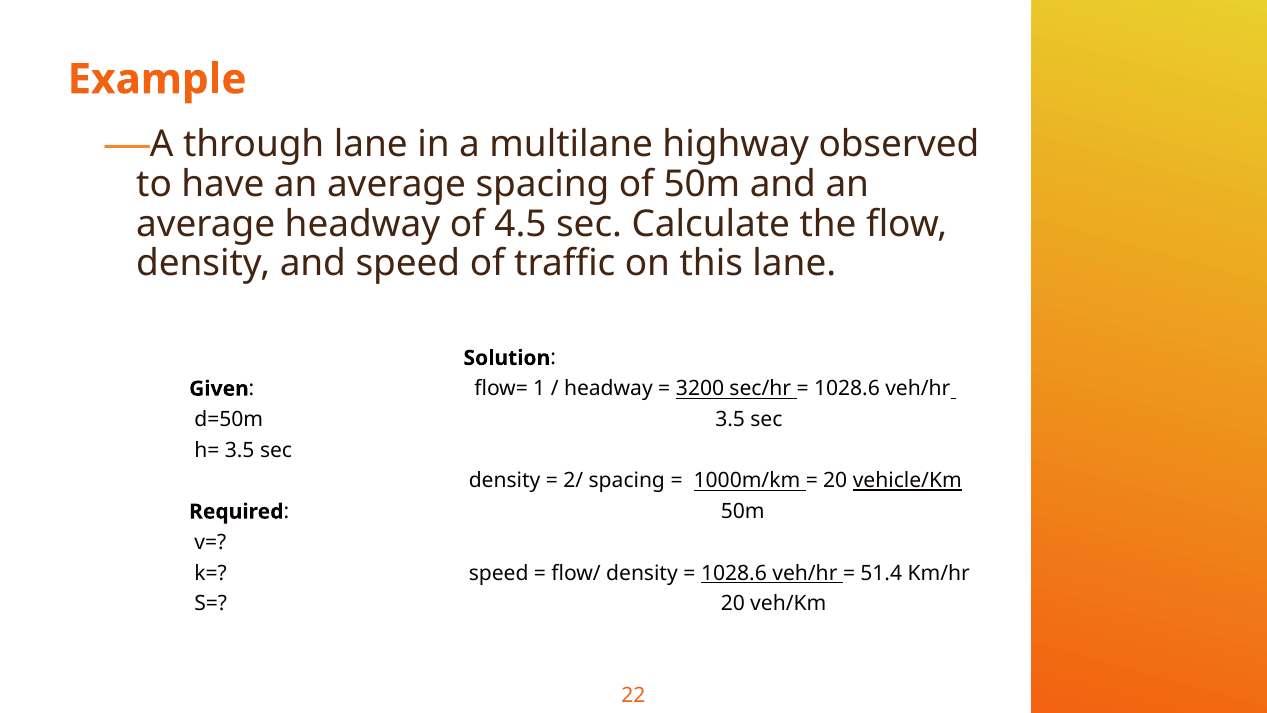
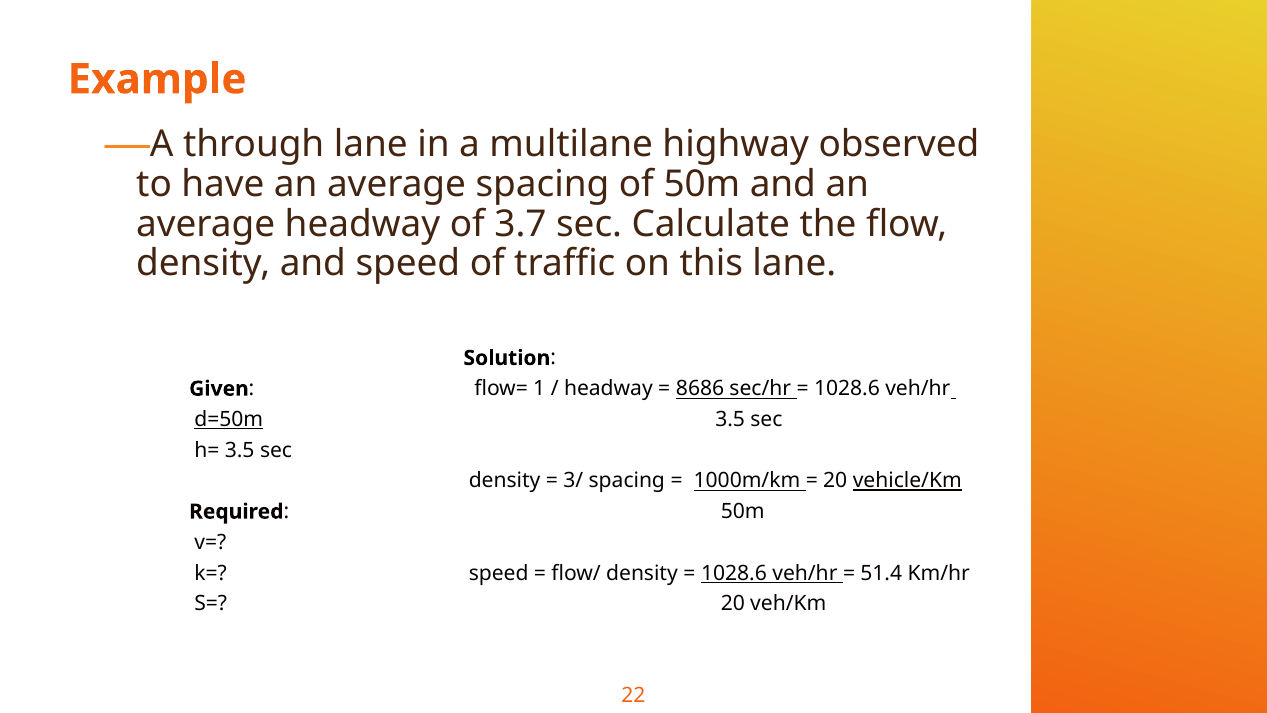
4.5: 4.5 -> 3.7
3200: 3200 -> 8686
d=50m underline: none -> present
2/: 2/ -> 3/
